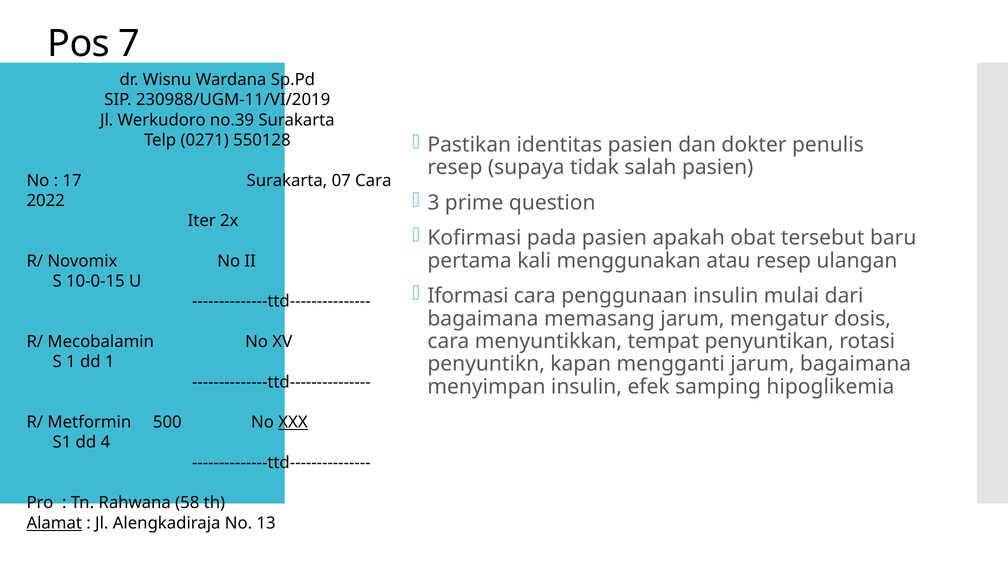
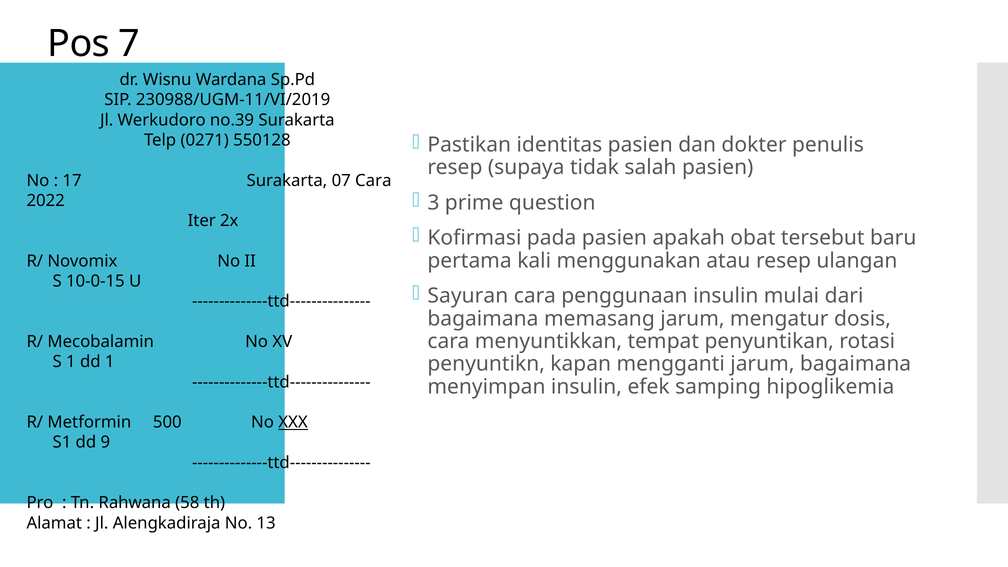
Iformasi: Iformasi -> Sayuran
4: 4 -> 9
Alamat underline: present -> none
